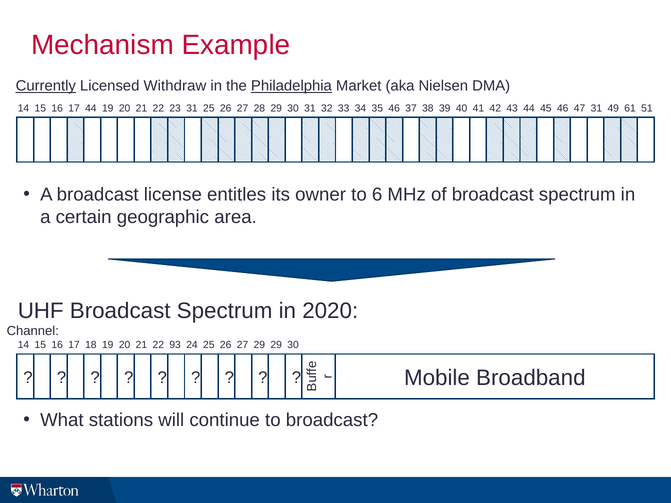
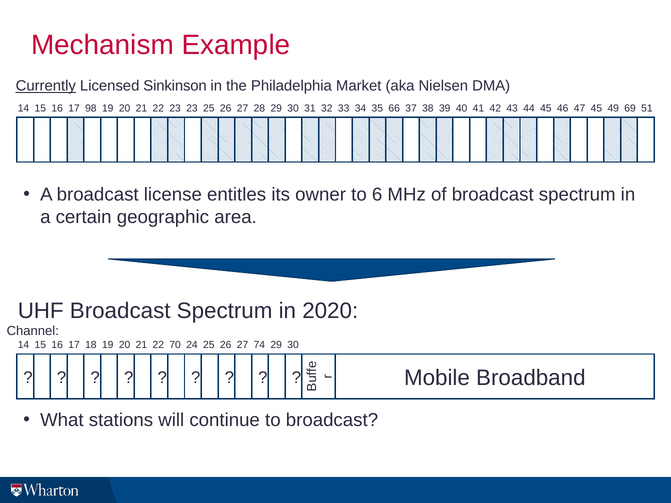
Withdraw: Withdraw -> Sinkinson
Philadelphia underline: present -> none
17 44: 44 -> 98
23 31: 31 -> 23
35 46: 46 -> 66
47 31: 31 -> 45
61: 61 -> 69
93: 93 -> 70
27 29: 29 -> 74
